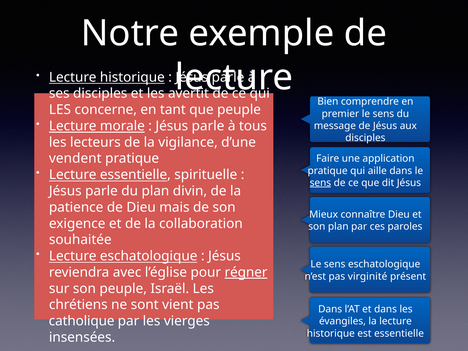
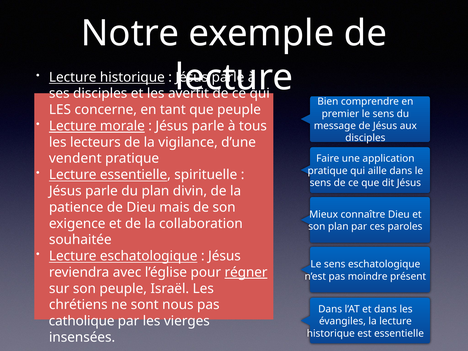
sens at (320, 183) underline: present -> none
virginité: virginité -> moindre
vient: vient -> nous
